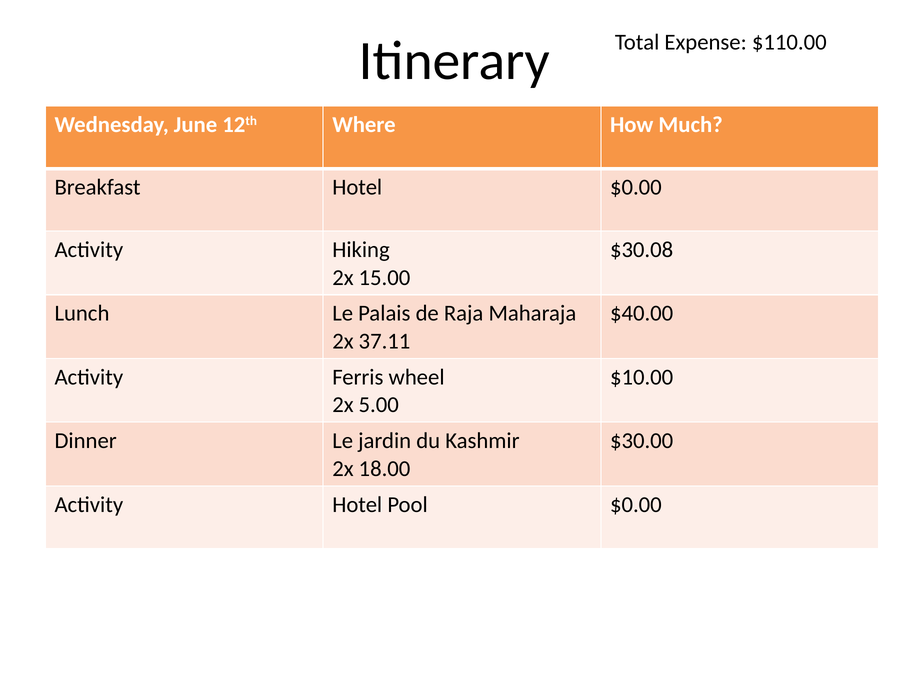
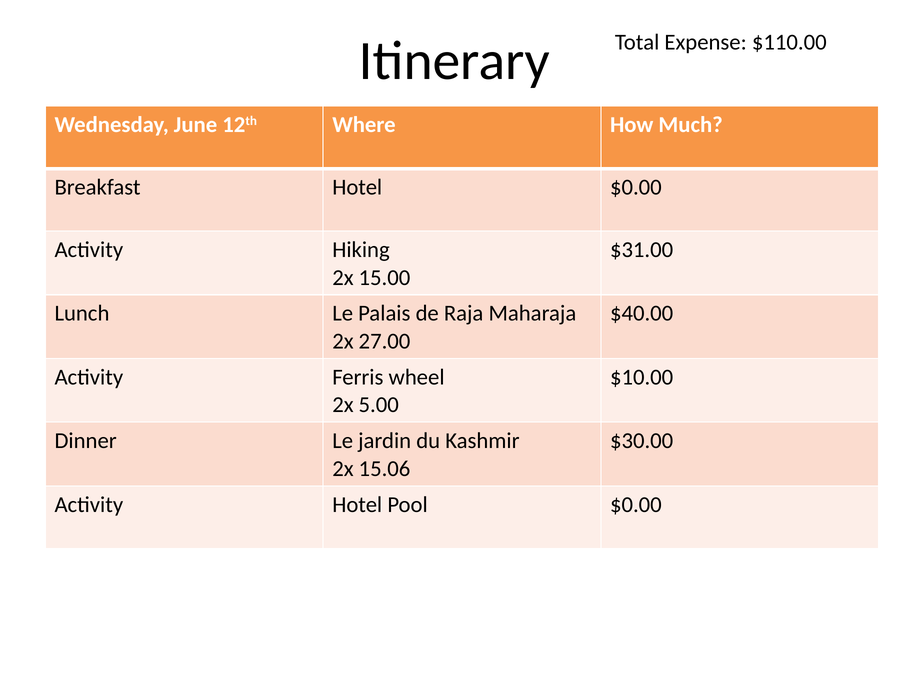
$30.08: $30.08 -> $31.00
37.11: 37.11 -> 27.00
18.00: 18.00 -> 15.06
